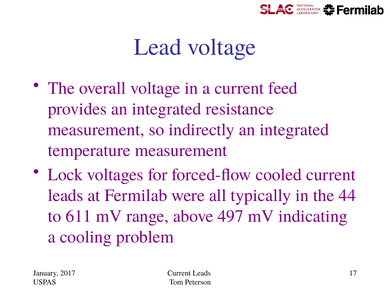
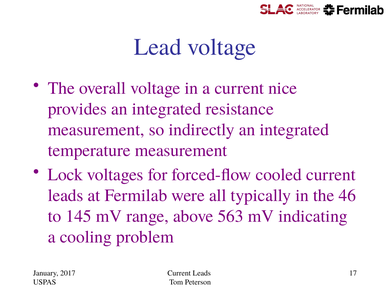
feed: feed -> nice
44: 44 -> 46
611: 611 -> 145
497: 497 -> 563
